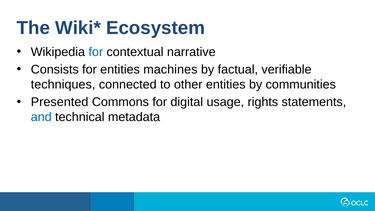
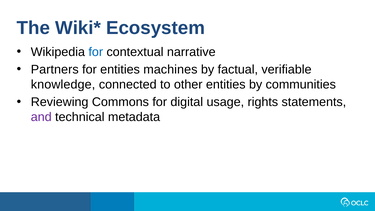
Consists: Consists -> Partners
techniques: techniques -> knowledge
Presented: Presented -> Reviewing
and colour: blue -> purple
